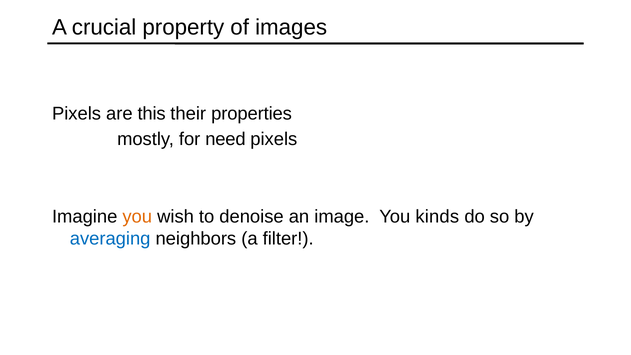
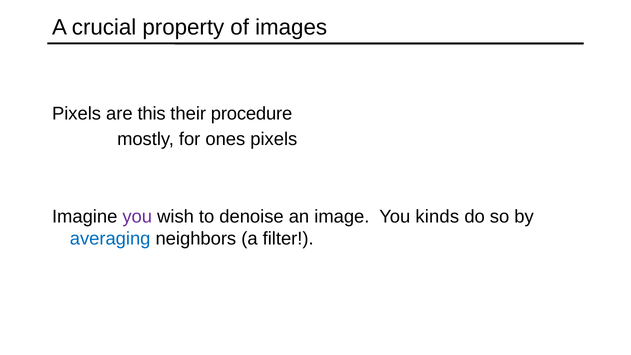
properties: properties -> procedure
need: need -> ones
you at (137, 217) colour: orange -> purple
